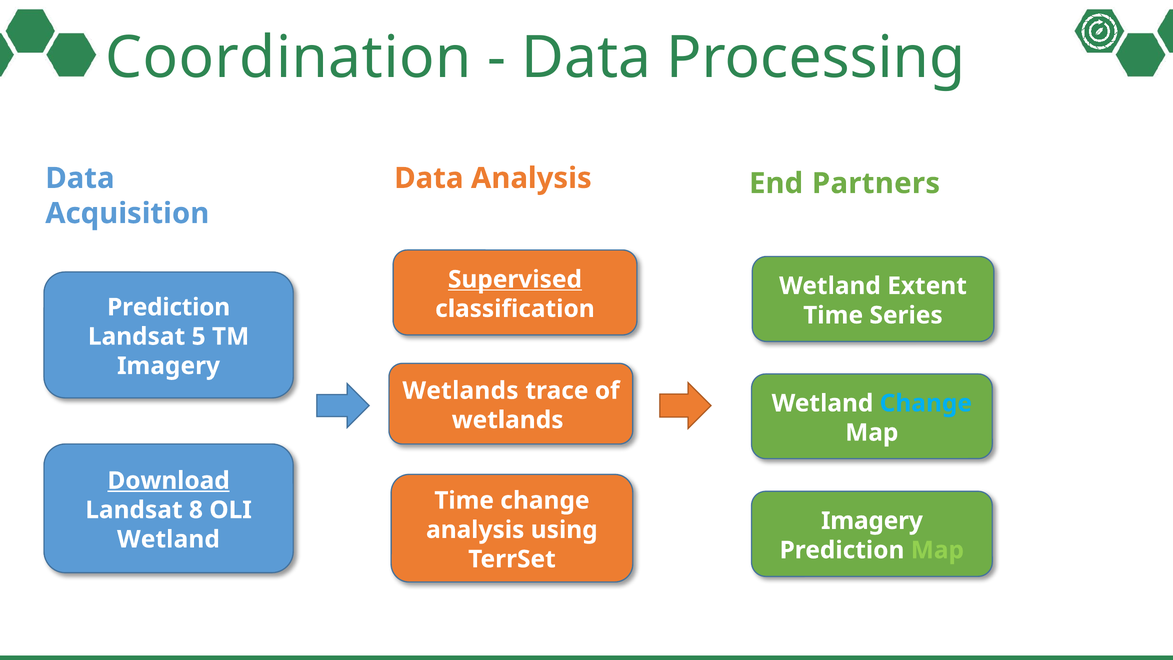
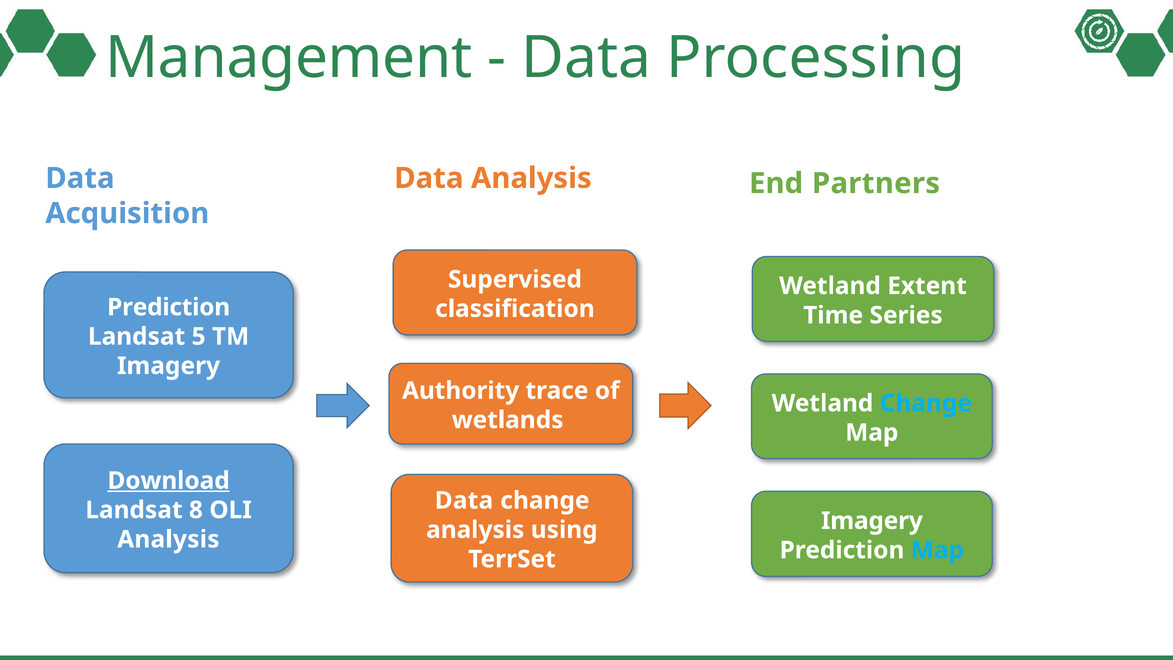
Coordination: Coordination -> Management
Supervised underline: present -> none
Wetlands at (460, 391): Wetlands -> Authority
Time at (464, 500): Time -> Data
Wetland at (168, 539): Wetland -> Analysis
Map at (937, 550) colour: light green -> light blue
